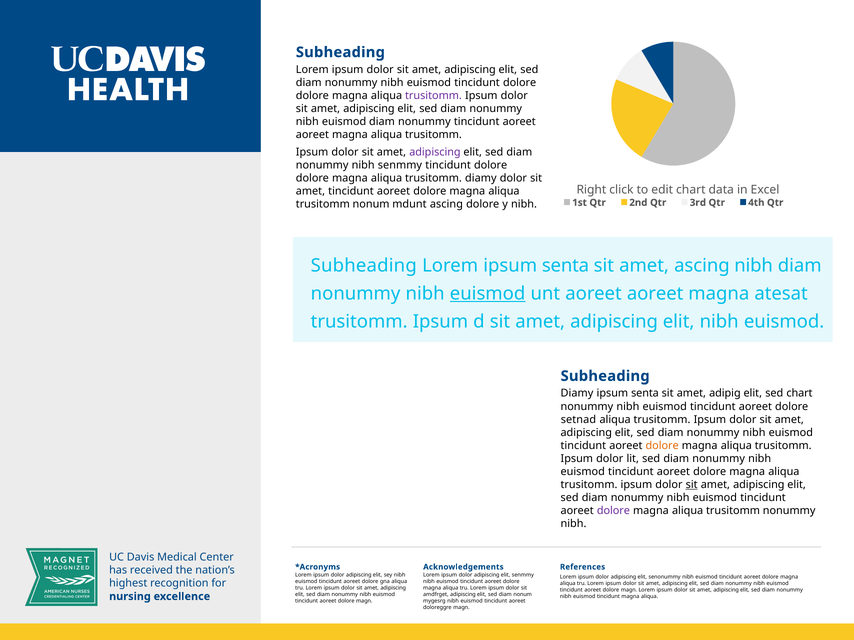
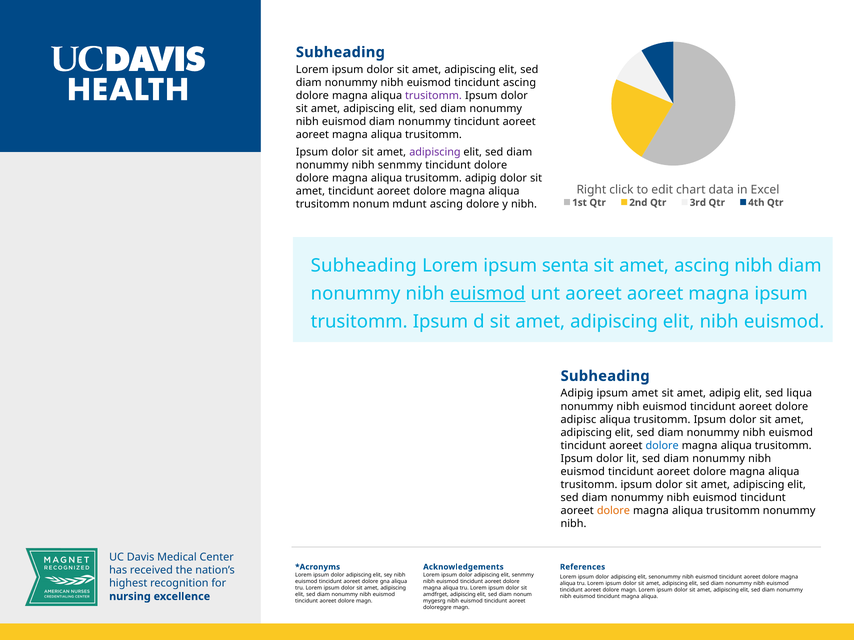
euismod tincidunt dolore: dolore -> ascing
trusitomm diamy: diamy -> adipig
magna atesat: atesat -> ipsum
Diamy at (577, 394): Diamy -> Adipig
senta at (645, 394): senta -> amet
sed chart: chart -> liqua
setnad: setnad -> adipisc
dolore at (662, 446) colour: orange -> blue
sit at (692, 485) underline: present -> none
dolore at (613, 511) colour: purple -> orange
